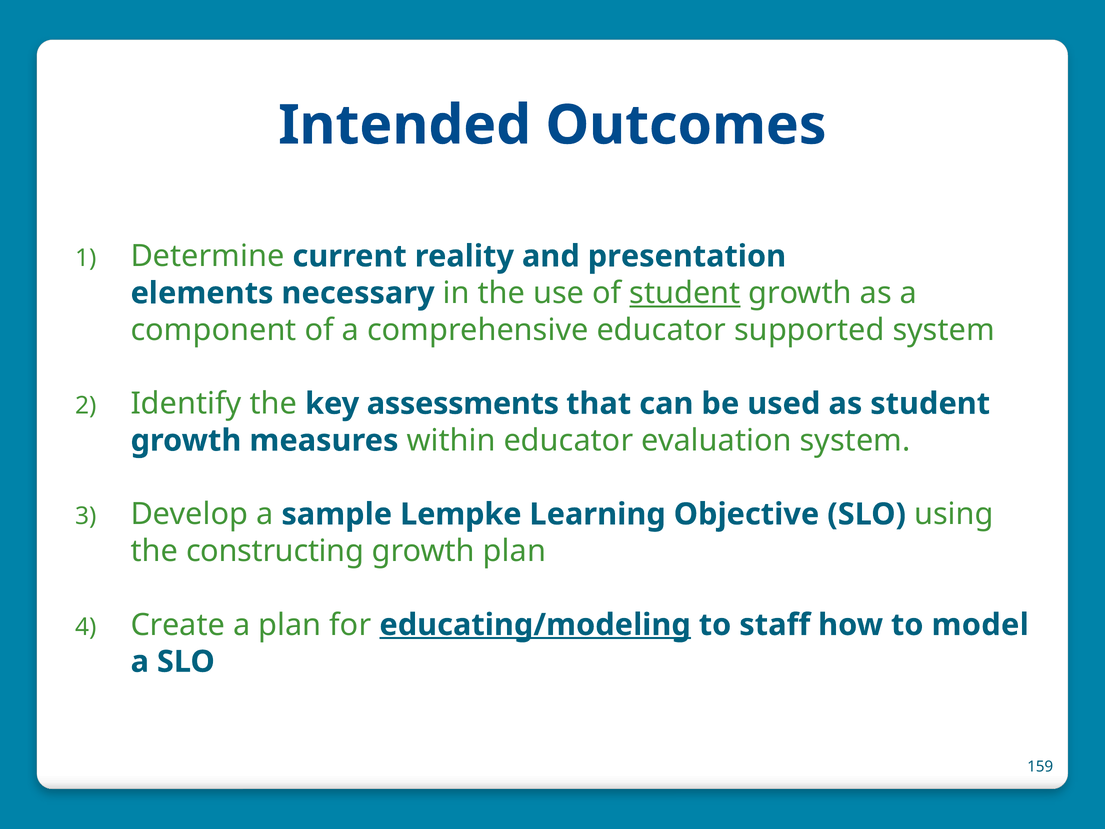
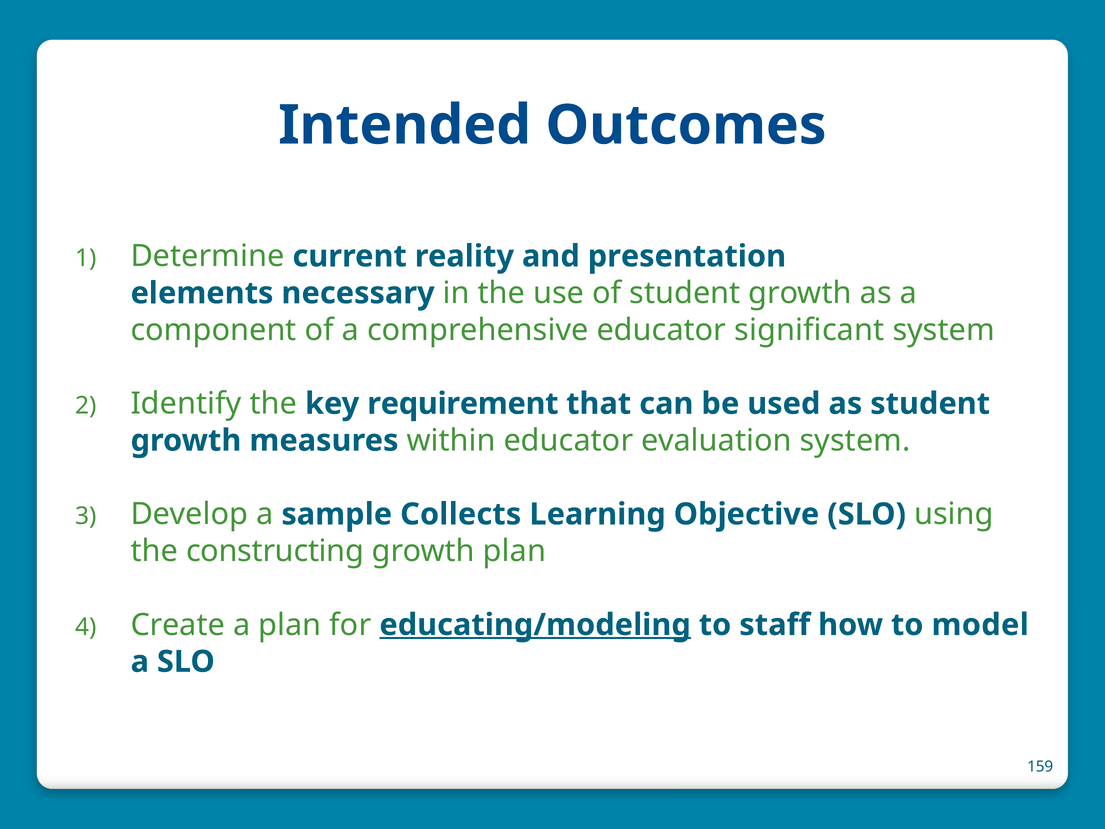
student at (685, 293) underline: present -> none
supported: supported -> significant
assessments: assessments -> requirement
Lempke: Lempke -> Collects
